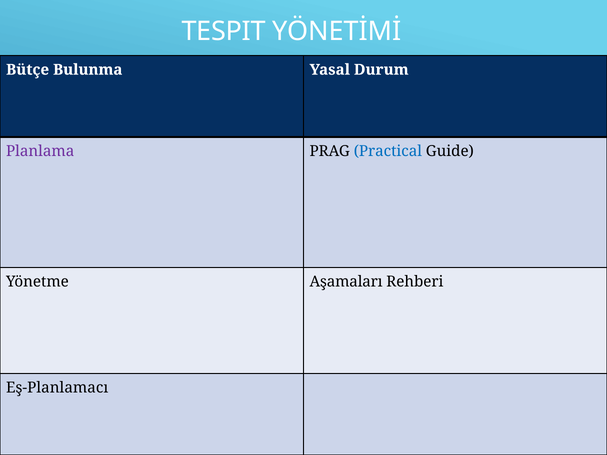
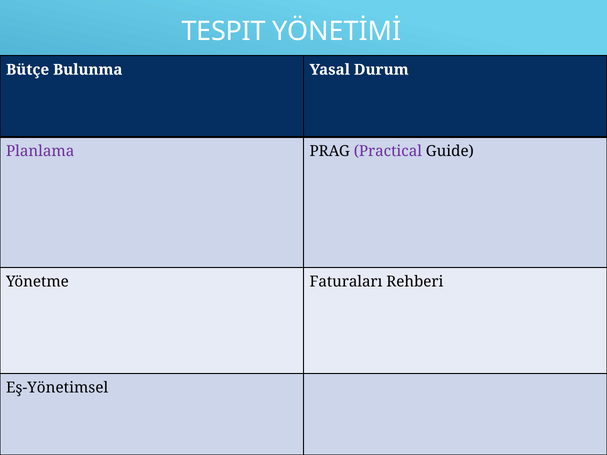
Practical colour: blue -> purple
Aşamaları: Aşamaları -> Faturaları
Eş-Planlamacı: Eş-Planlamacı -> Eş-Yönetimsel
